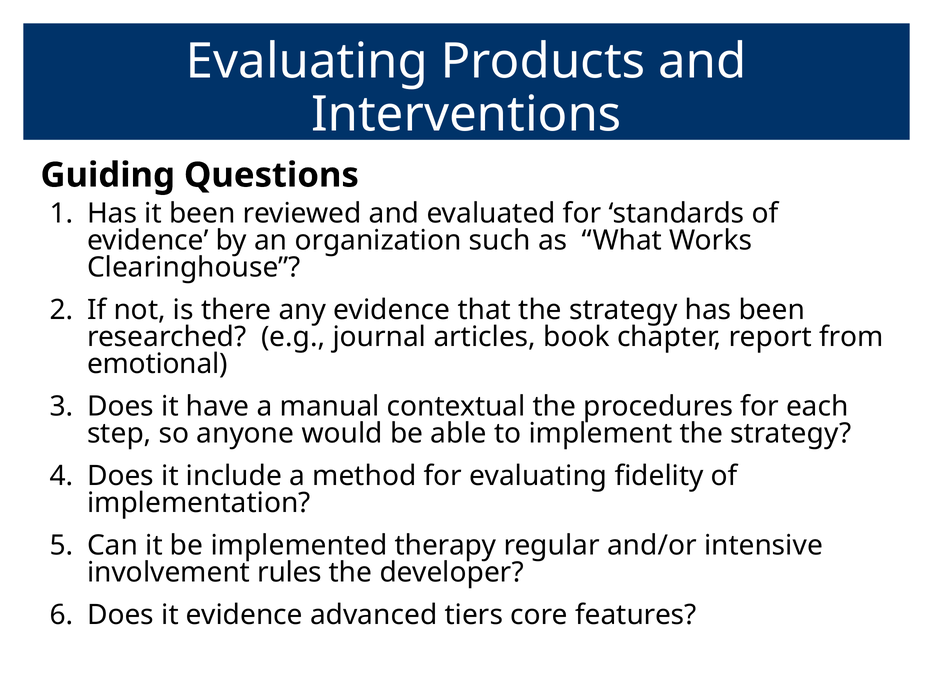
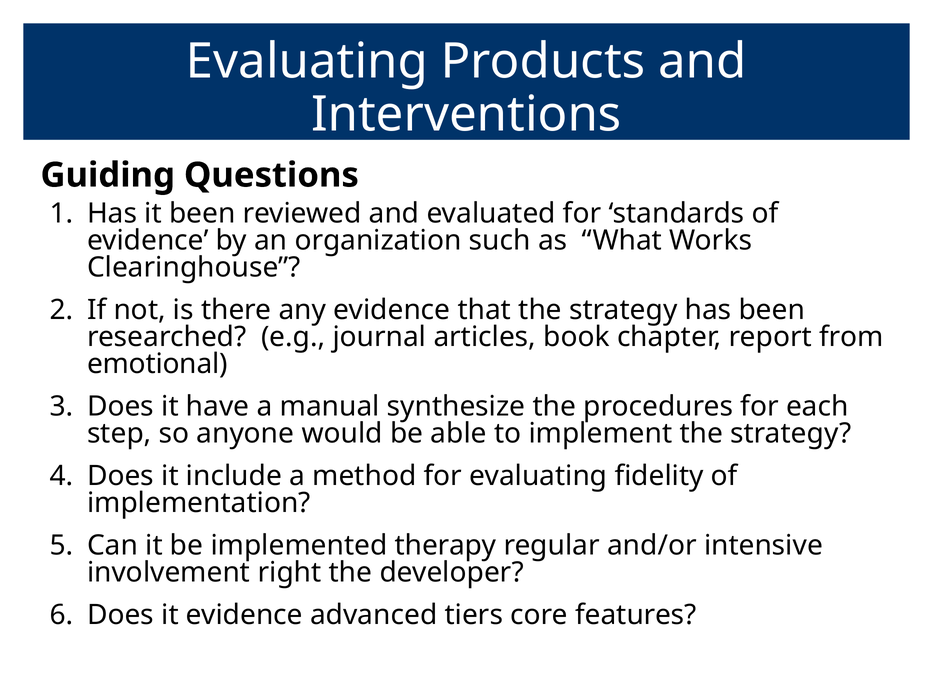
contextual: contextual -> synthesize
rules: rules -> right
